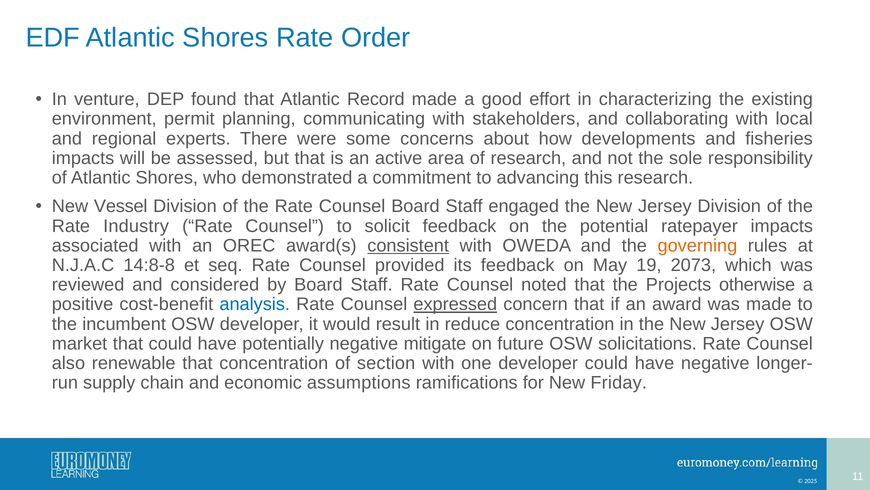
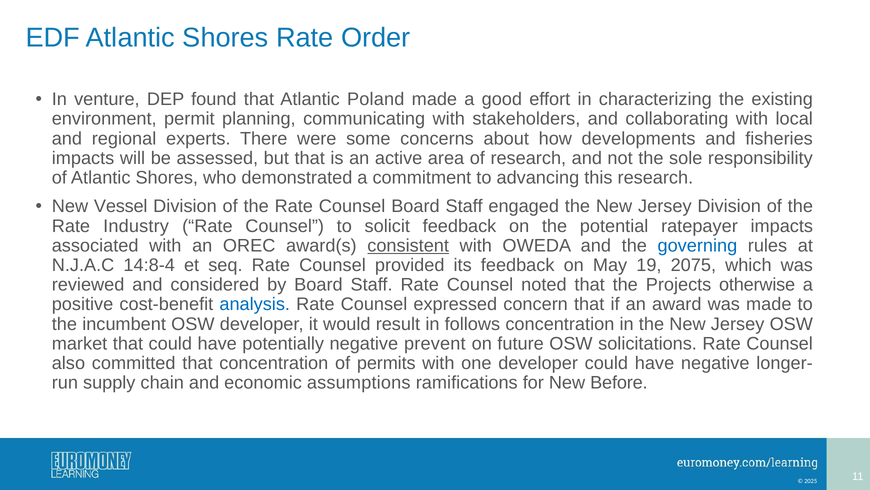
Record: Record -> Poland
governing colour: orange -> blue
14:8-8: 14:8-8 -> 14:8-4
2073: 2073 -> 2075
expressed underline: present -> none
reduce: reduce -> follows
mitigate: mitigate -> prevent
renewable: renewable -> committed
section: section -> permits
Friday: Friday -> Before
